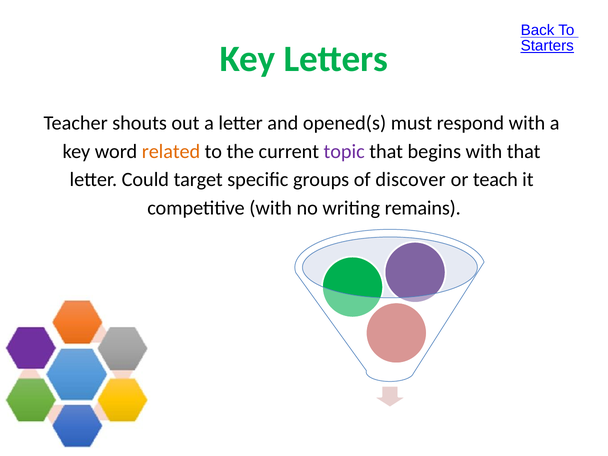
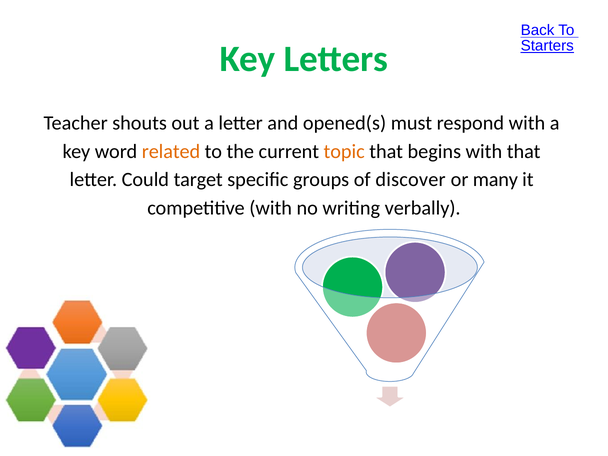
topic colour: purple -> orange
teach: teach -> many
remains: remains -> verbally
